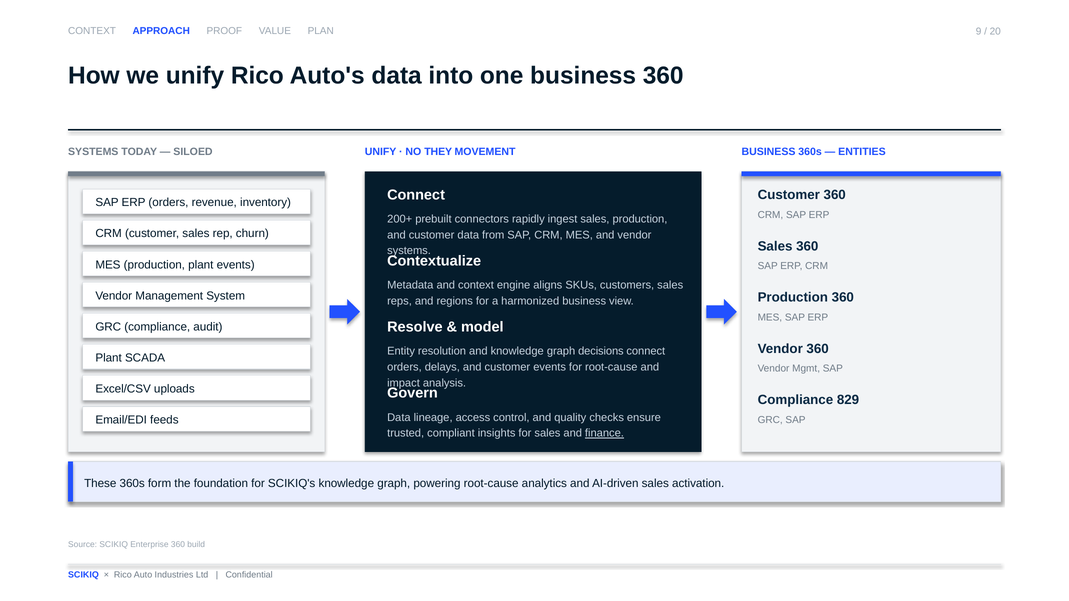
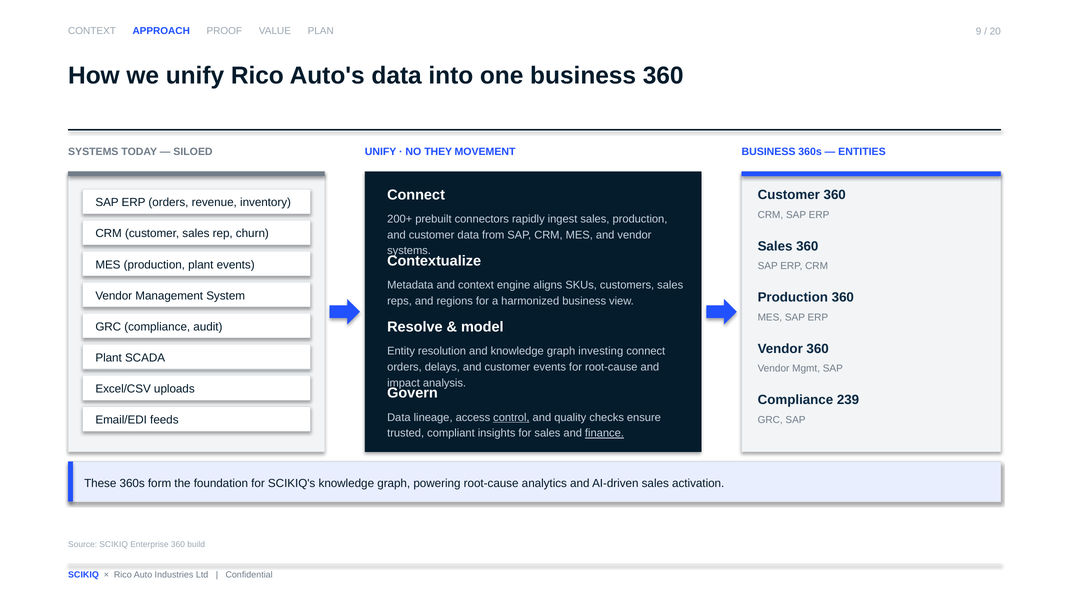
decisions: decisions -> investing
829: 829 -> 239
control underline: none -> present
